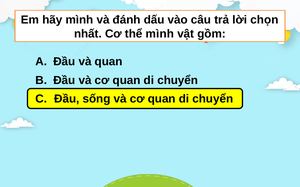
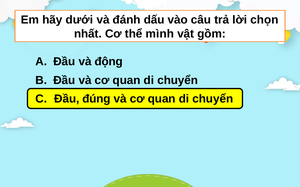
hãy mình: mình -> dưới
và quan: quan -> động
sống: sống -> đúng
